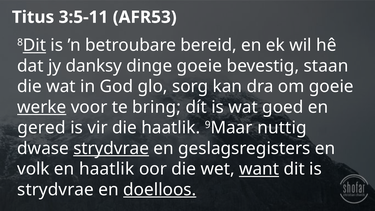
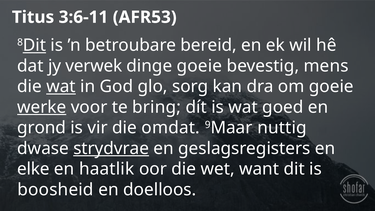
3:5-11: 3:5-11 -> 3:6-11
danksy: danksy -> verwek
staan: staan -> mens
wat at (61, 86) underline: none -> present
gered: gered -> grond
die haatlik: haatlik -> omdat
volk: volk -> elke
want underline: present -> none
strydvrae at (56, 190): strydvrae -> boosheid
doelloos underline: present -> none
